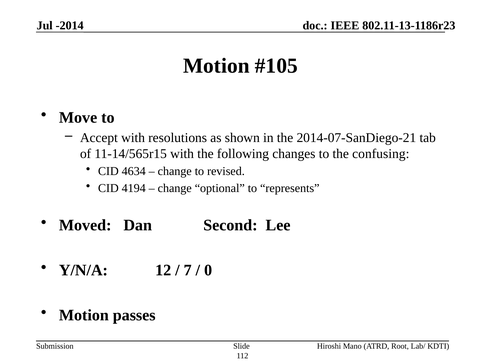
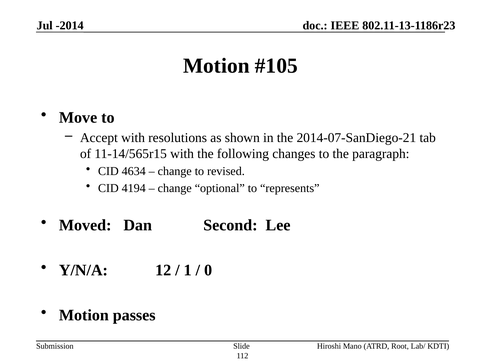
confusing: confusing -> paragraph
7: 7 -> 1
